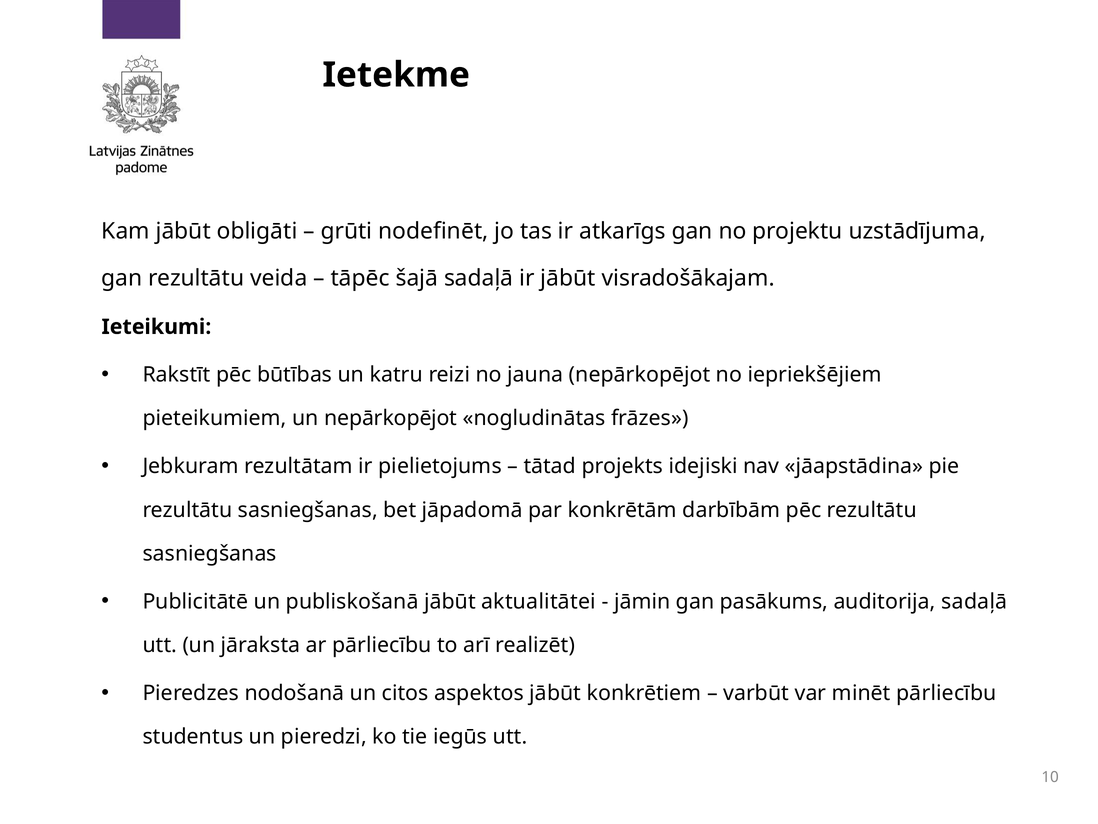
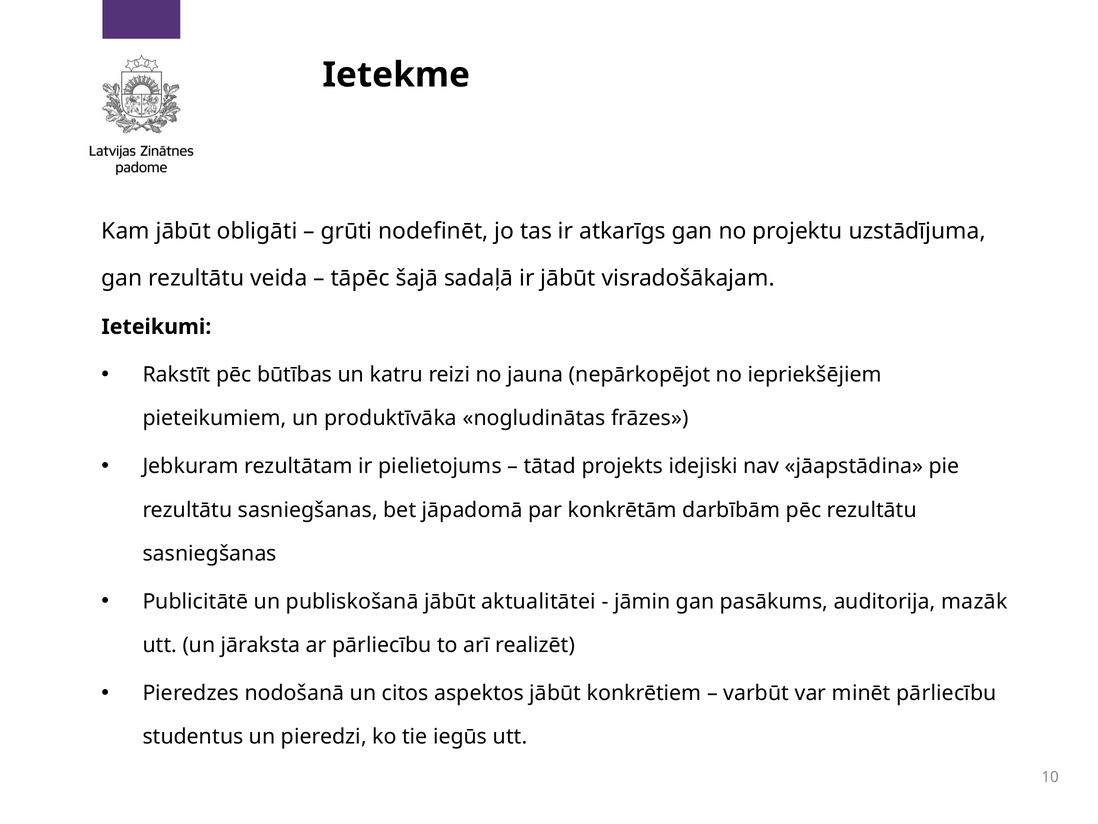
un nepārkopējot: nepārkopējot -> produktīvāka
auditorija sadaļā: sadaļā -> mazāk
